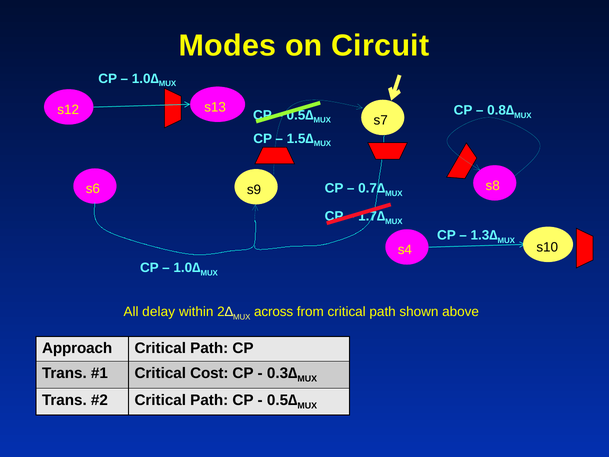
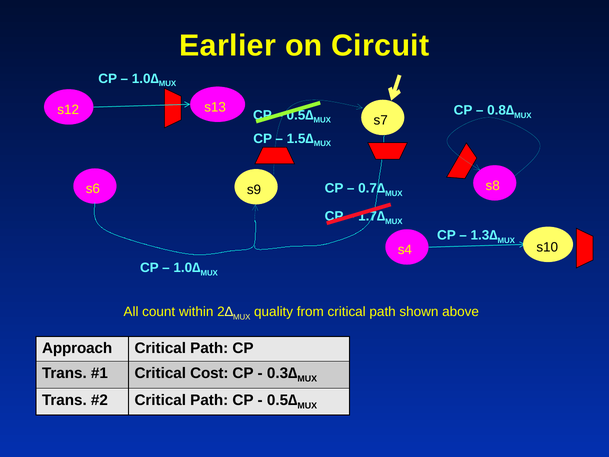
Modes: Modes -> Earlier
delay: delay -> count
across: across -> quality
